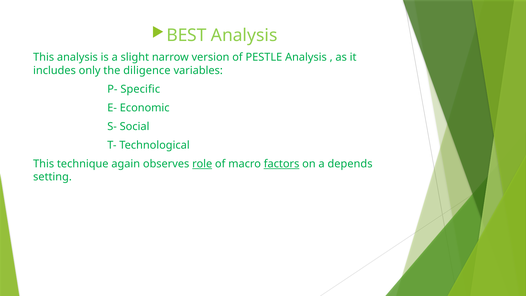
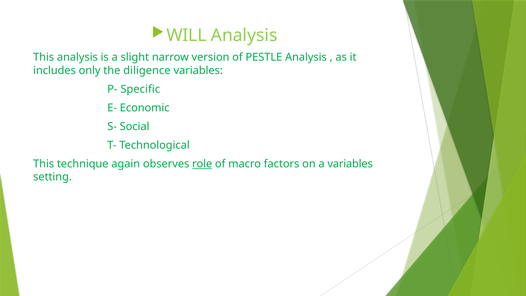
BEST: BEST -> WILL
factors underline: present -> none
a depends: depends -> variables
